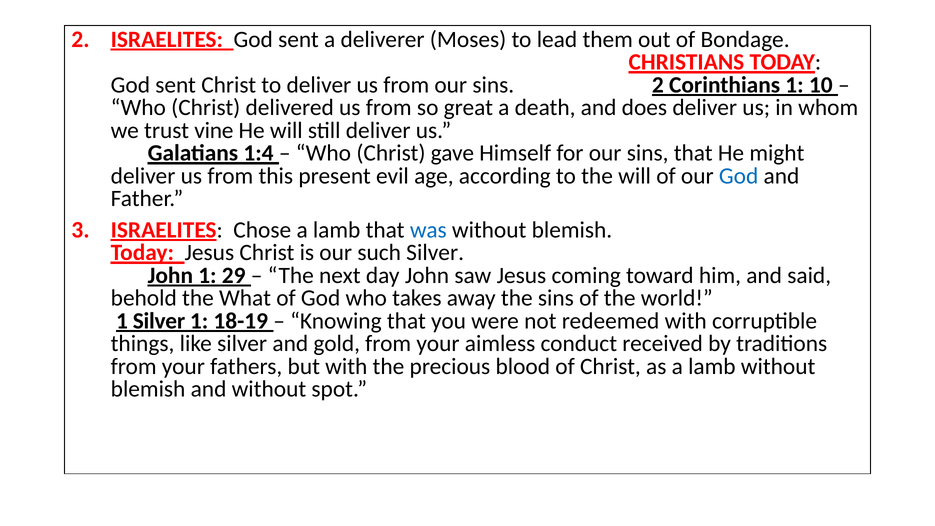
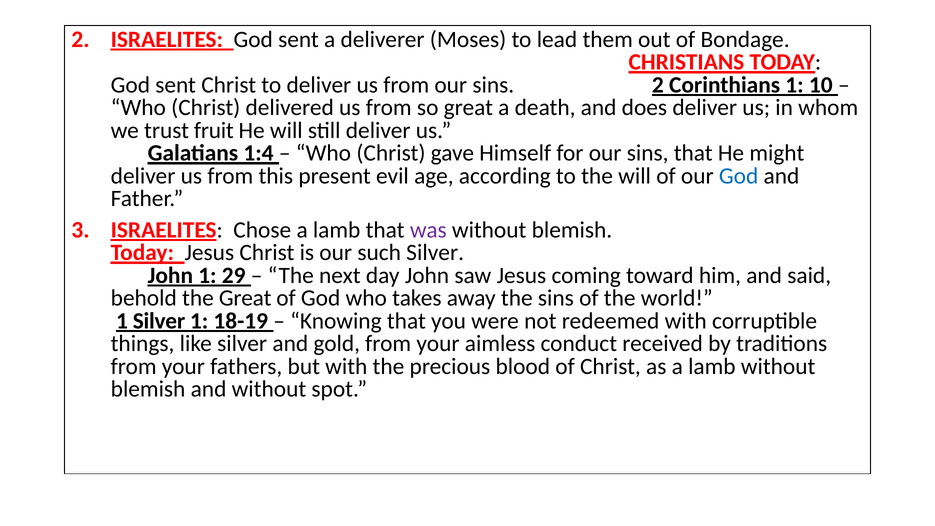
vine: vine -> fruit
was colour: blue -> purple
the What: What -> Great
